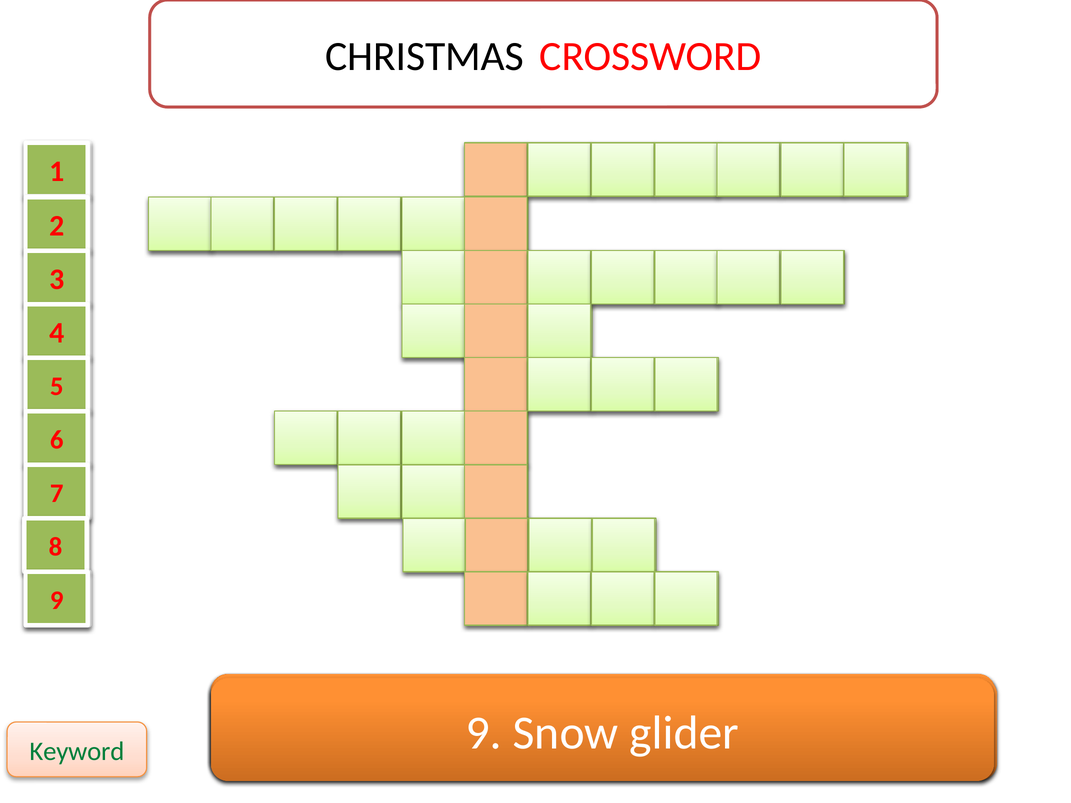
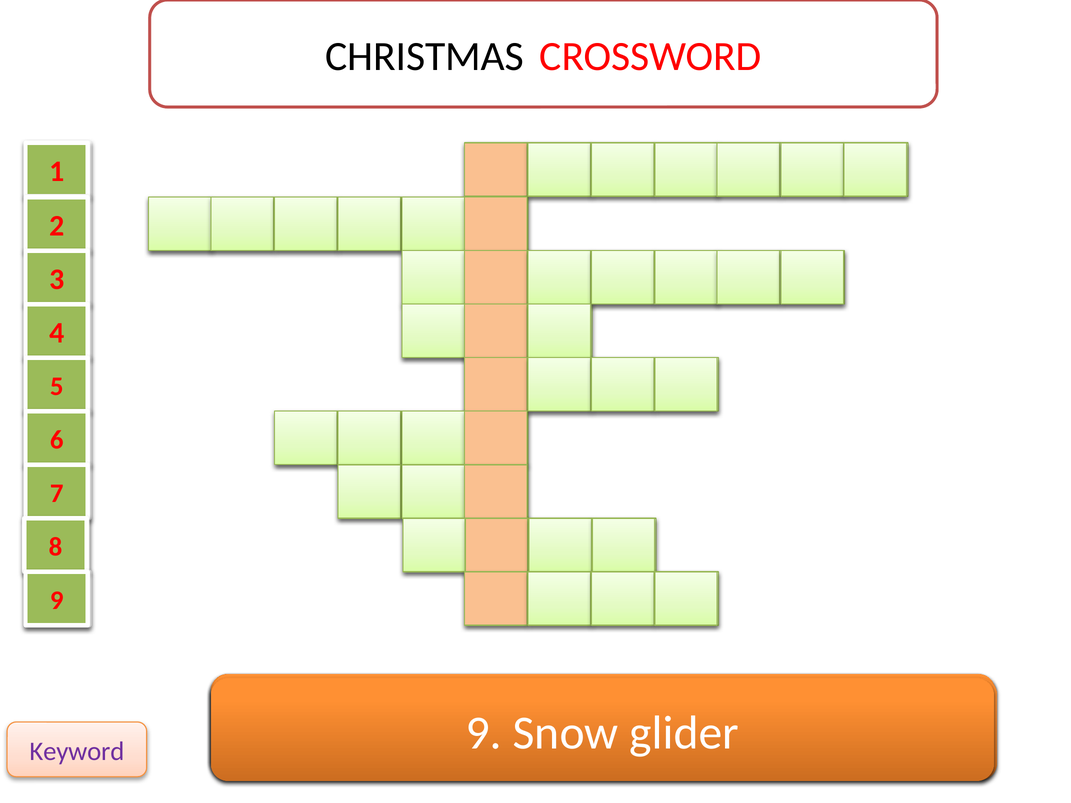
Keyword colour: green -> purple
